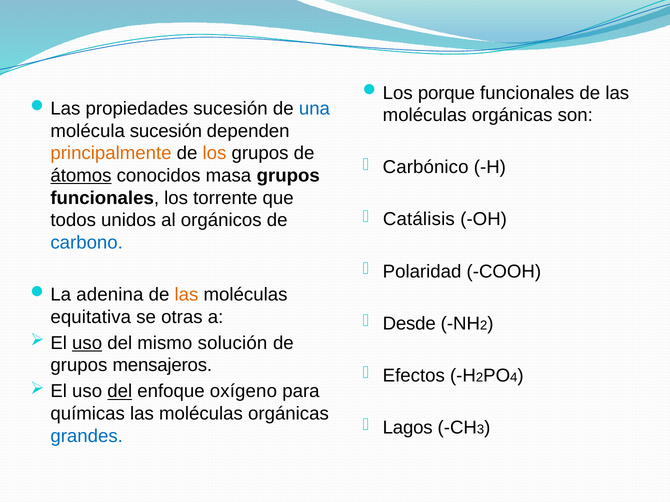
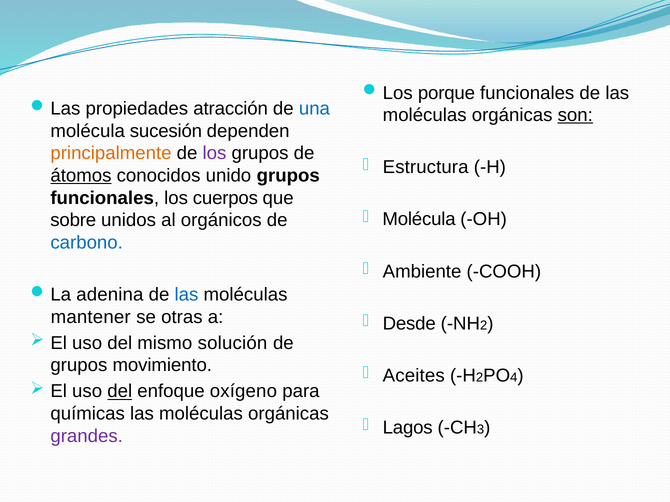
propiedades sucesión: sucesión -> atracción
son underline: none -> present
los at (214, 153) colour: orange -> purple
Carbónico: Carbónico -> Estructura
masa: masa -> unido
torrente: torrente -> cuerpos
Catálisis at (419, 220): Catálisis -> Molécula
todos: todos -> sobre
Polaridad: Polaridad -> Ambiente
las at (186, 295) colour: orange -> blue
equitativa: equitativa -> mantener
uso at (87, 343) underline: present -> none
mensajeros: mensajeros -> movimiento
Efectos: Efectos -> Aceites
grandes colour: blue -> purple
